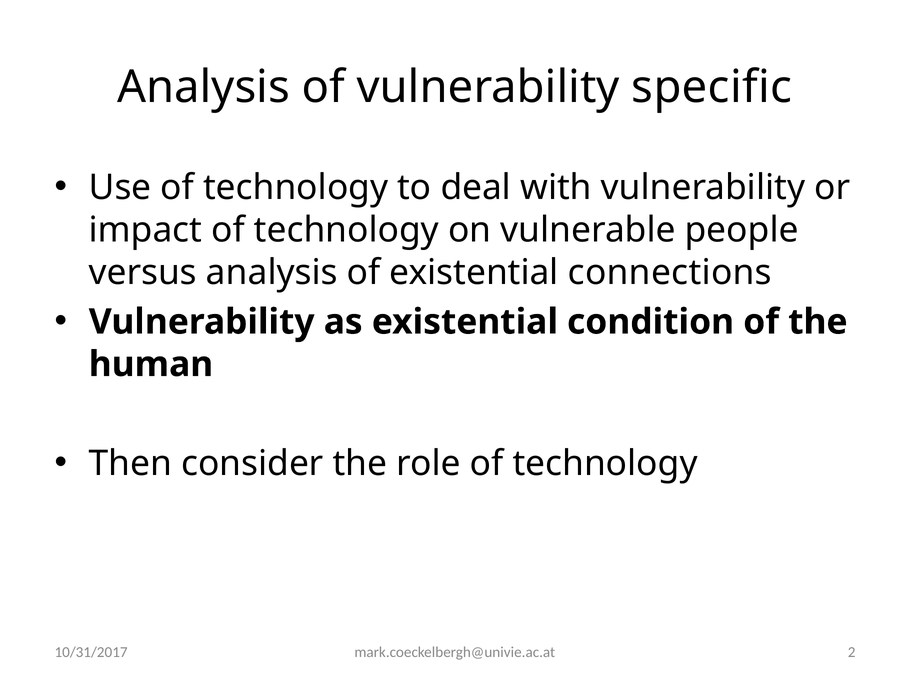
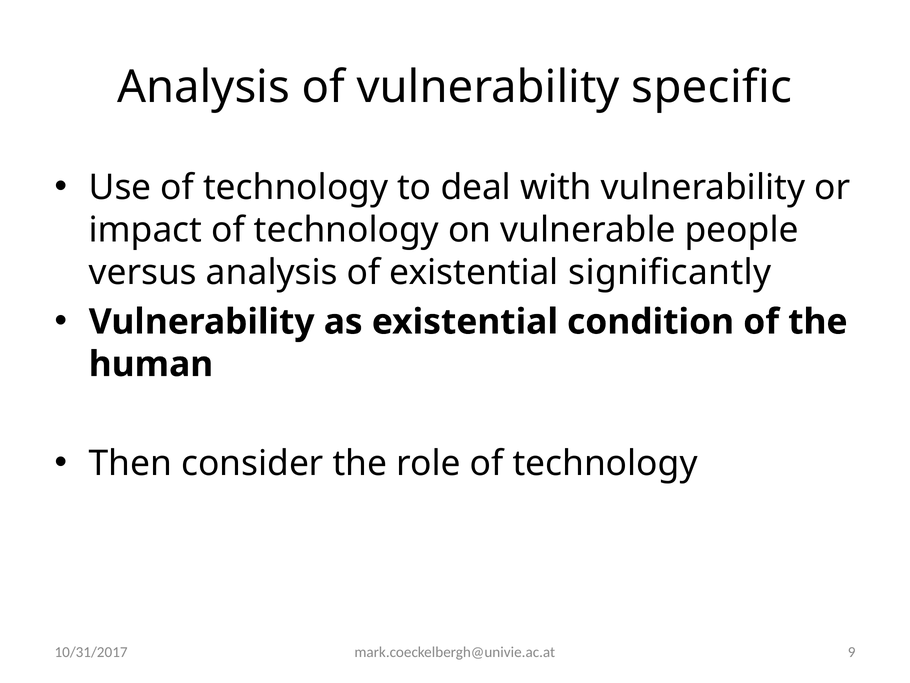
connections: connections -> significantly
2: 2 -> 9
